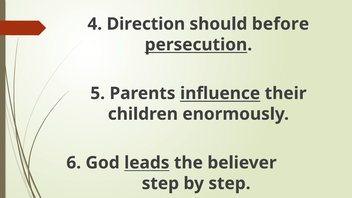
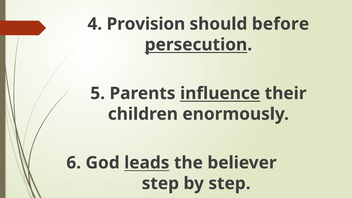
Direction: Direction -> Provision
